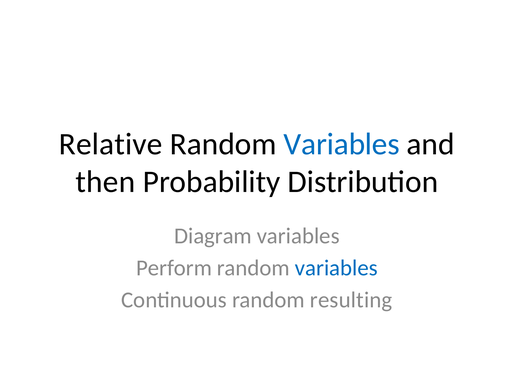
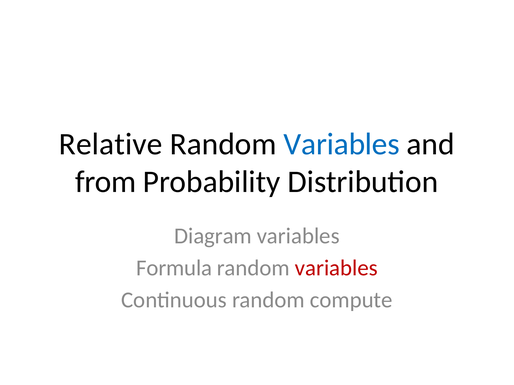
then: then -> from
Perform: Perform -> Formula
variables at (336, 268) colour: blue -> red
resulting: resulting -> compute
